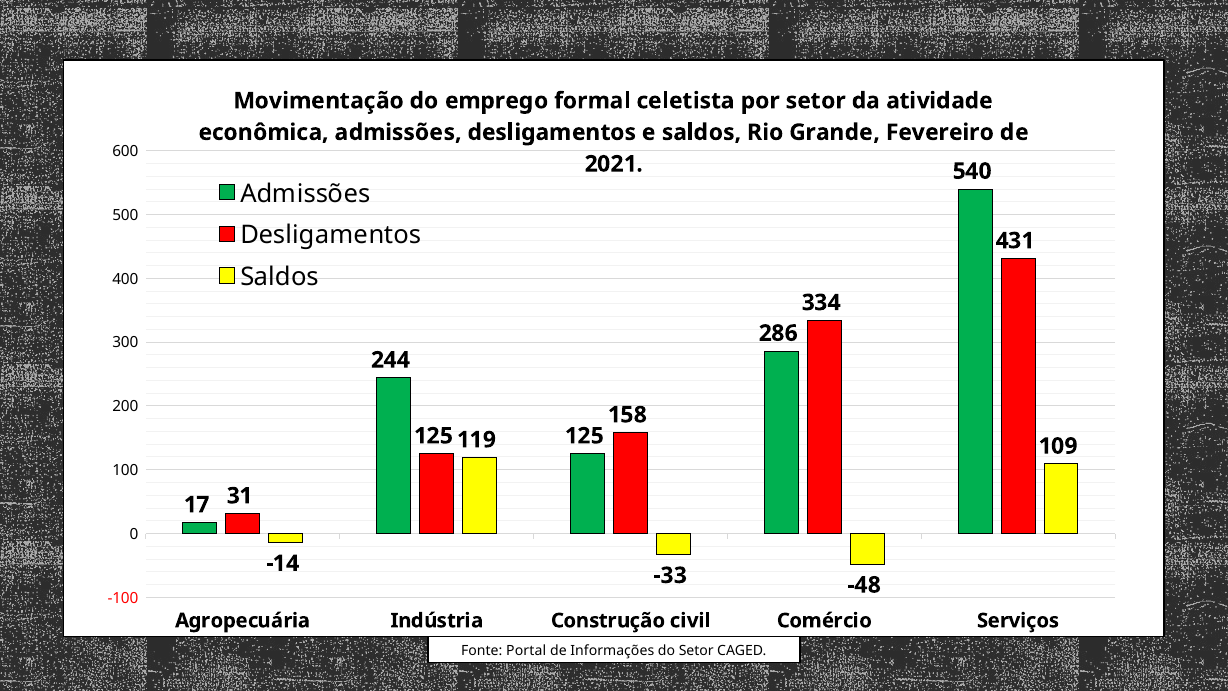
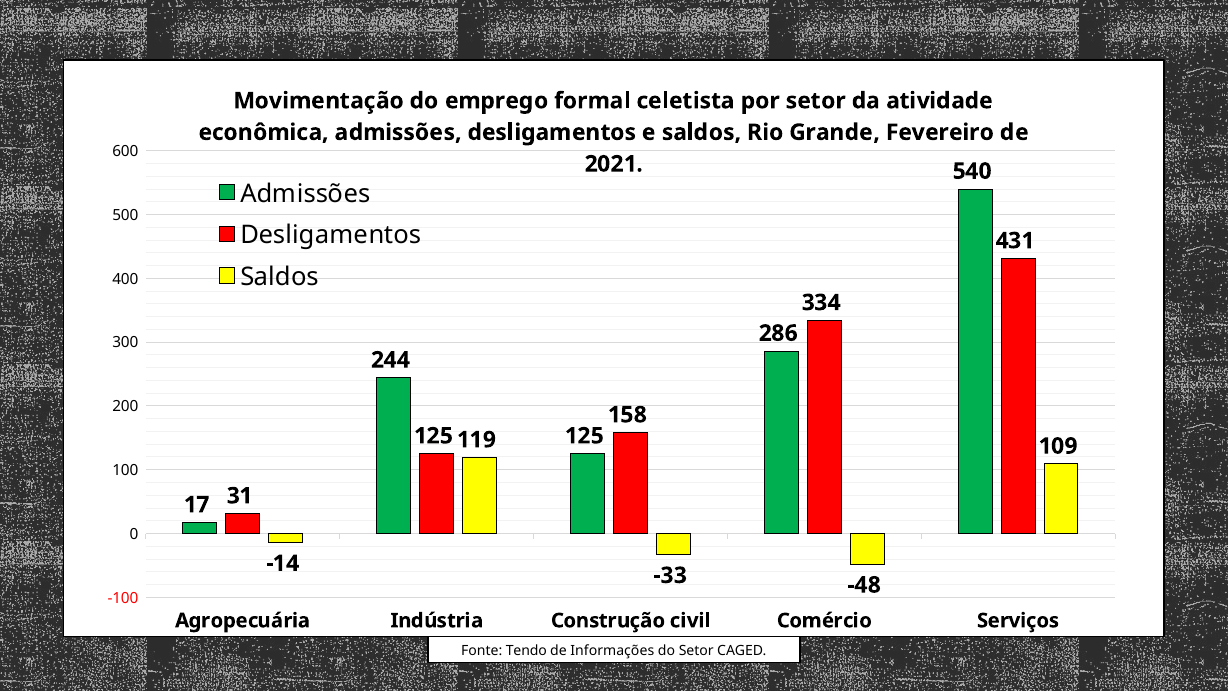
Portal: Portal -> Tendo
